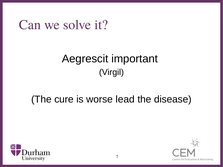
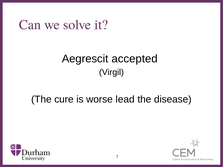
important: important -> accepted
